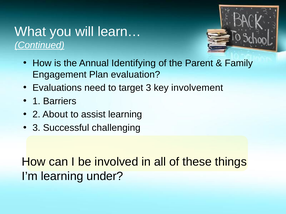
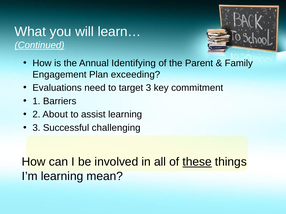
evaluation: evaluation -> exceeding
involvement: involvement -> commitment
these underline: none -> present
under: under -> mean
